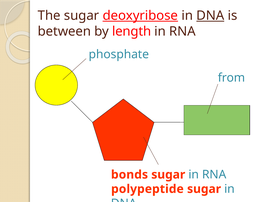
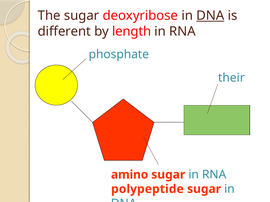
deoxyribose underline: present -> none
between: between -> different
from: from -> their
bonds: bonds -> amino
